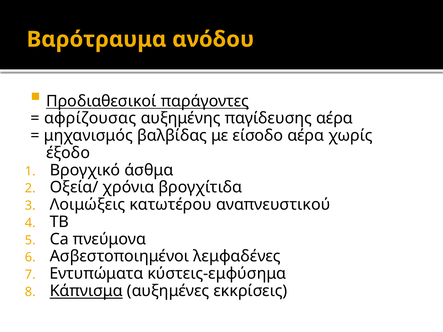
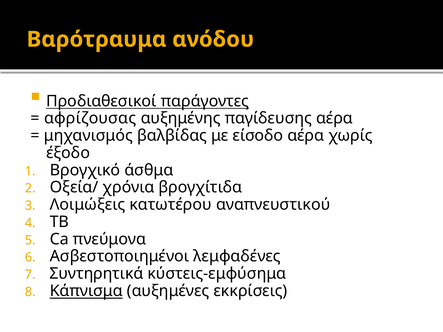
Εντυπώματα: Εντυπώματα -> Συντηρητικά
